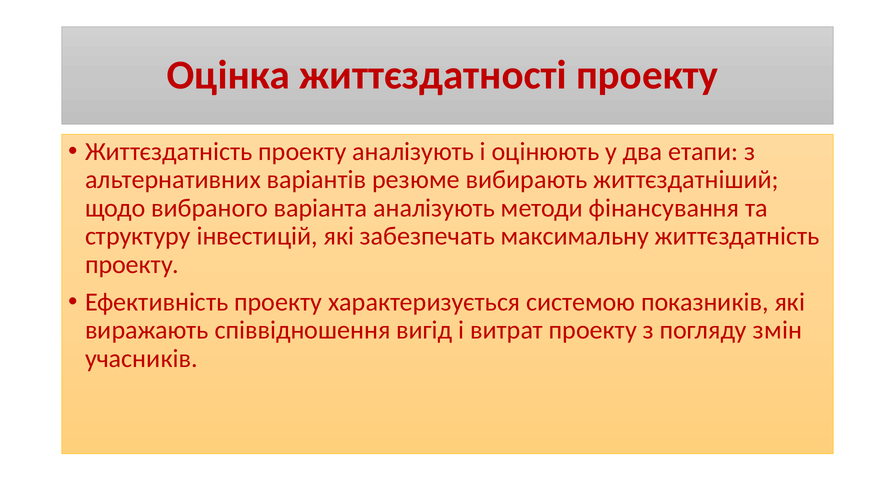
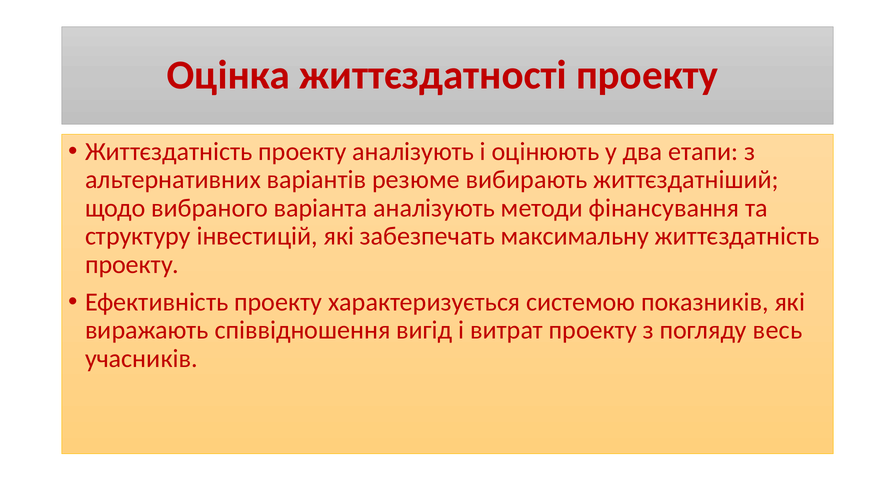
змін: змін -> весь
